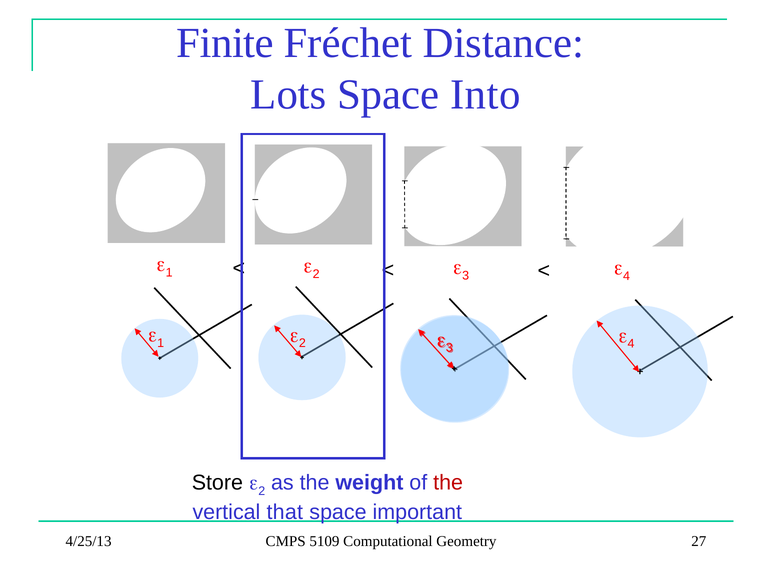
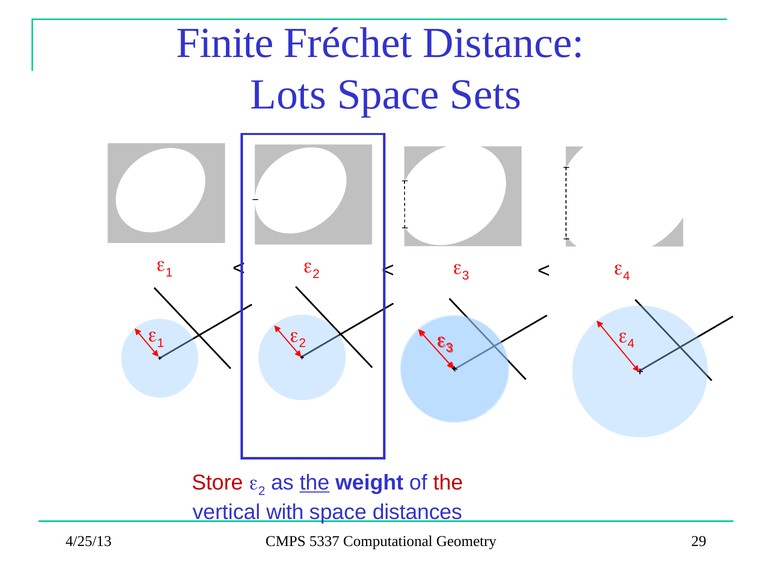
Into: Into -> Sets
Store colour: black -> red
the at (315, 483) underline: none -> present
that: that -> with
important: important -> distances
5109: 5109 -> 5337
27: 27 -> 29
